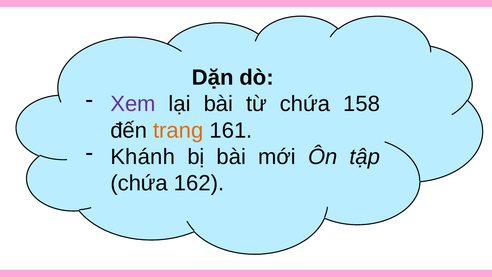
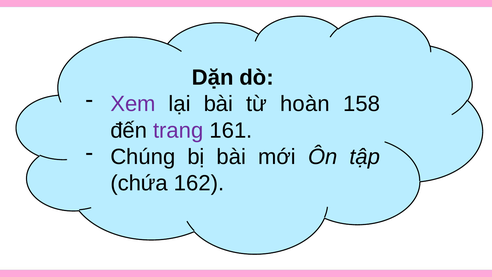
từ chứa: chứa -> hoàn
trang colour: orange -> purple
Khánh: Khánh -> Chúng
